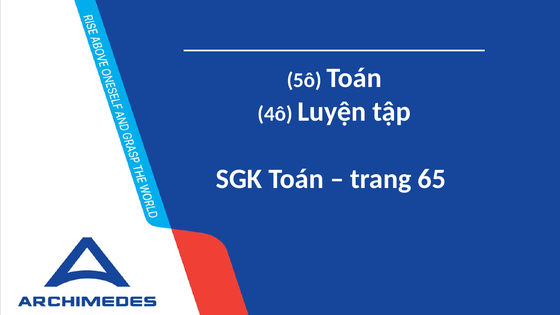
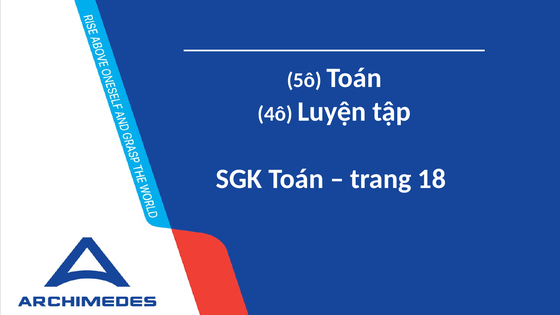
65: 65 -> 18
